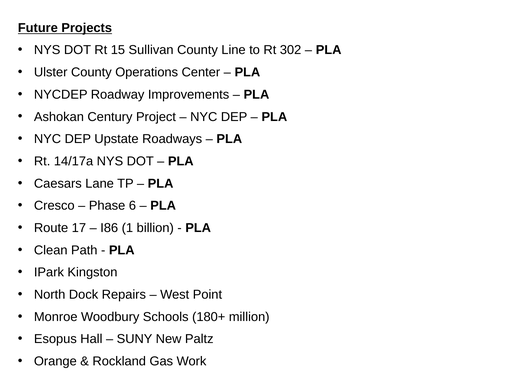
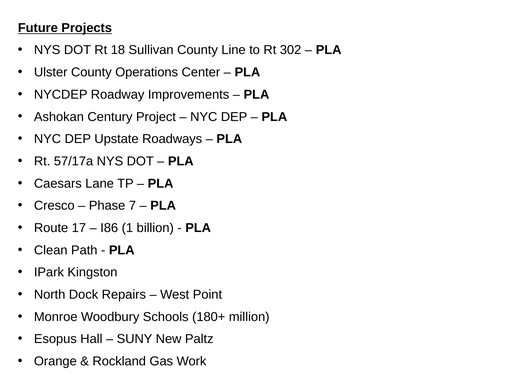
15: 15 -> 18
14/17a: 14/17a -> 57/17a
6: 6 -> 7
